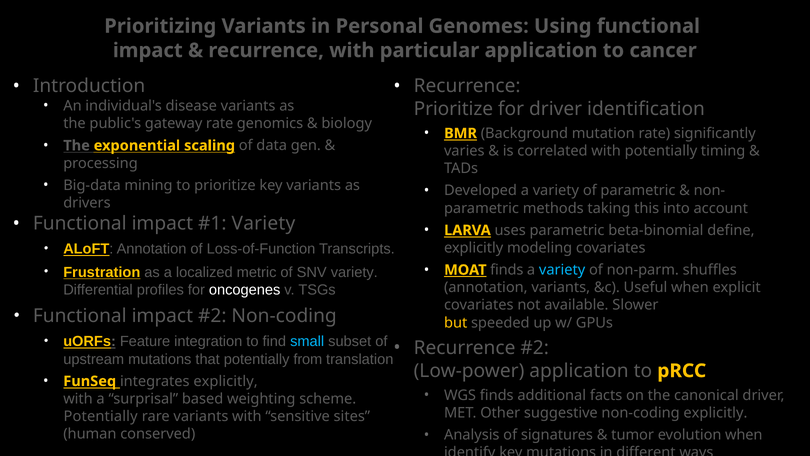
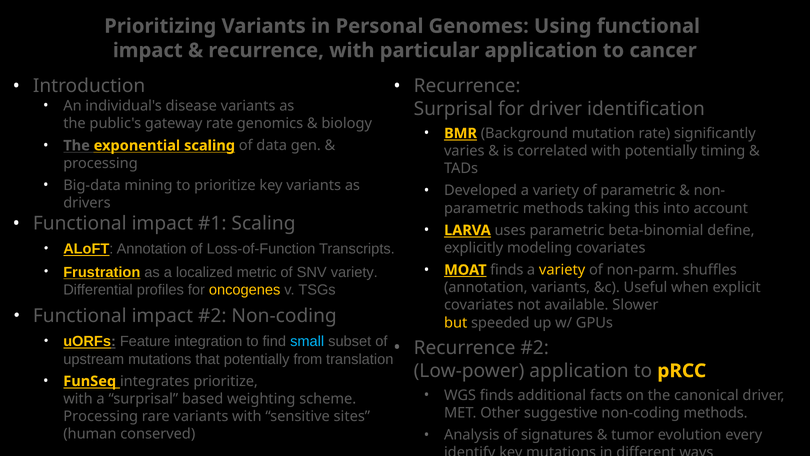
Prioritize at (453, 109): Prioritize -> Surprisal
Variety at (263, 223): Variety -> Scaling
variety at (562, 270) colour: light blue -> yellow
oncogenes colour: white -> yellow
integrates explicitly: explicitly -> prioritize
non-coding explicitly: explicitly -> methods
Potentially at (101, 416): Potentially -> Processing
evolution when: when -> every
